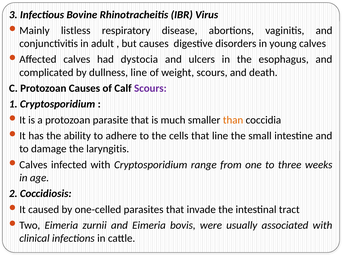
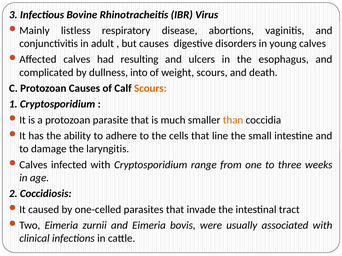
dystocia: dystocia -> resulting
dullness line: line -> into
Scours at (150, 88) colour: purple -> orange
